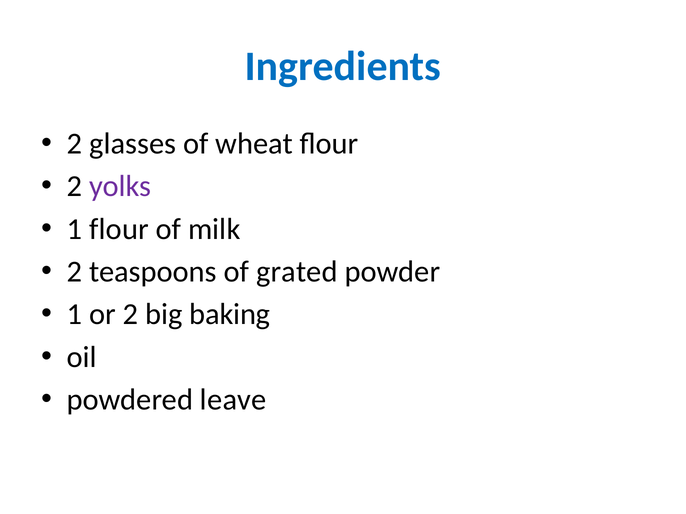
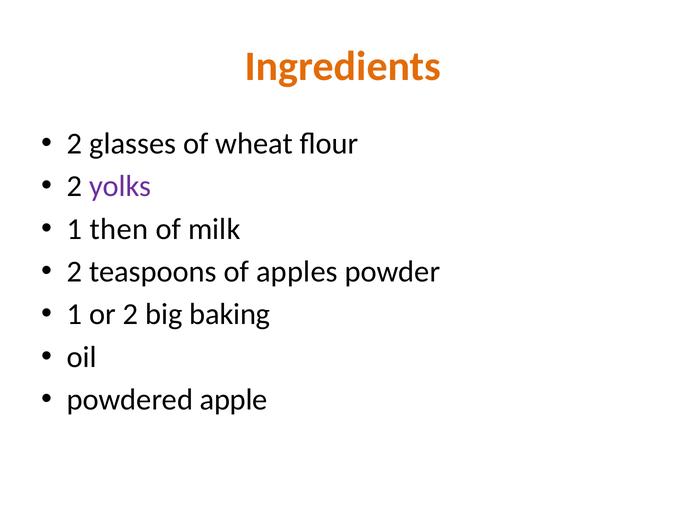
Ingredients colour: blue -> orange
1 flour: flour -> then
grated: grated -> apples
leave: leave -> apple
